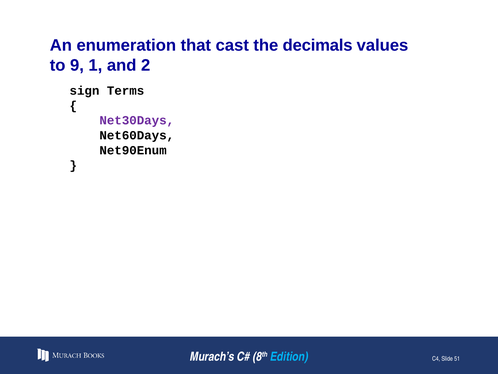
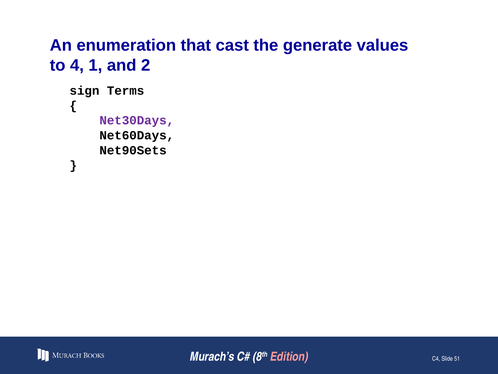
decimals: decimals -> generate
9: 9 -> 4
Net90Enum: Net90Enum -> Net90Sets
Edition colour: light blue -> pink
